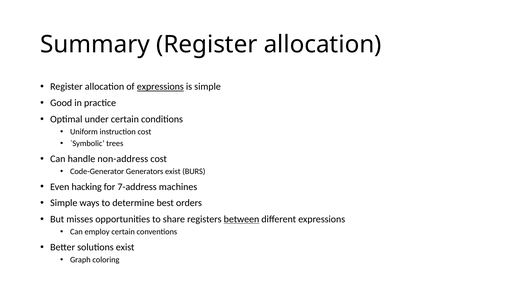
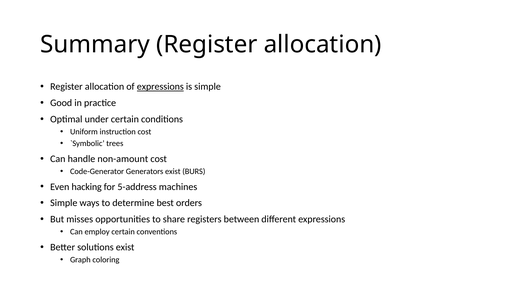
non-address: non-address -> non-amount
7-address: 7-address -> 5-address
between underline: present -> none
